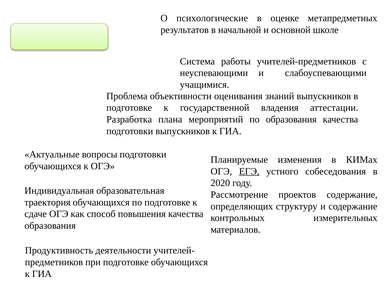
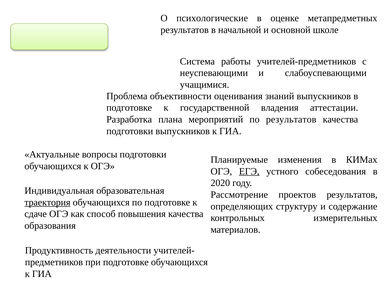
по образования: образования -> результатов
проектов содержание: содержание -> результатов
траектория underline: none -> present
